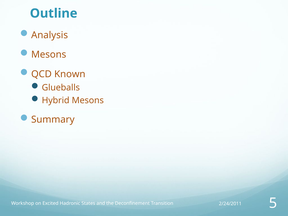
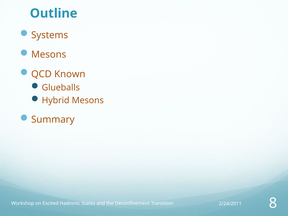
Analysis: Analysis -> Systems
5: 5 -> 8
